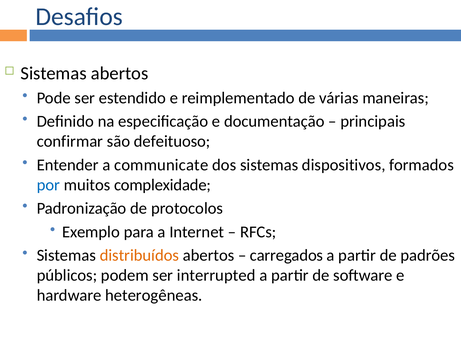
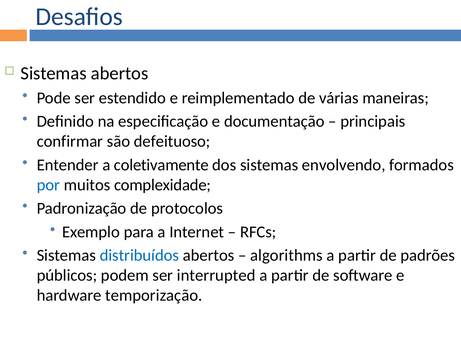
communicate: communicate -> coletivamente
dispositivos: dispositivos -> envolvendo
distribuídos colour: orange -> blue
carregados: carregados -> algorithms
heterogêneas: heterogêneas -> temporização
